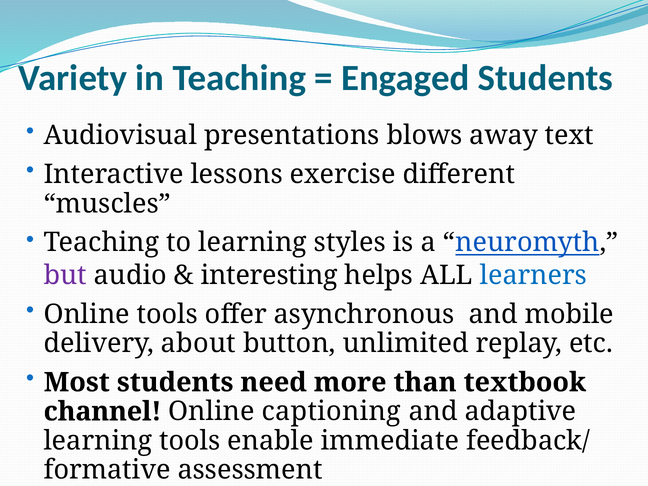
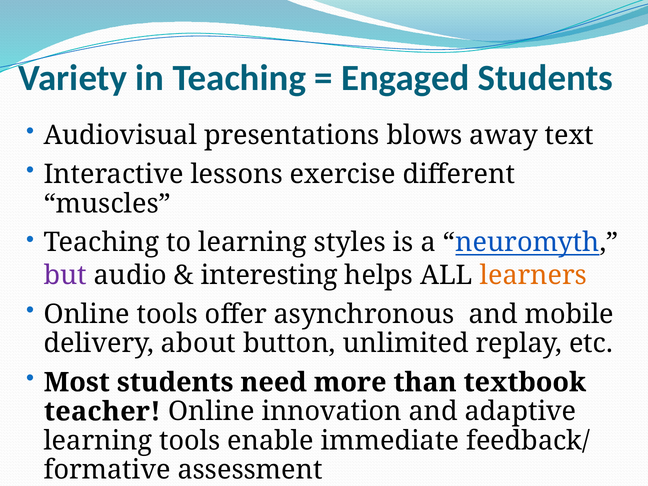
learners colour: blue -> orange
channel: channel -> teacher
captioning: captioning -> innovation
